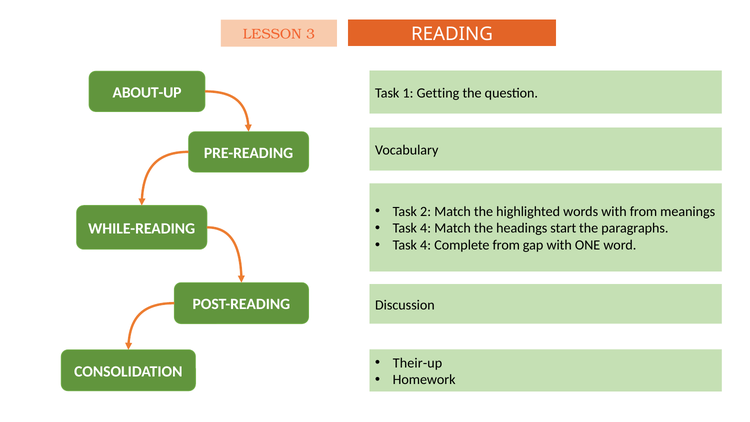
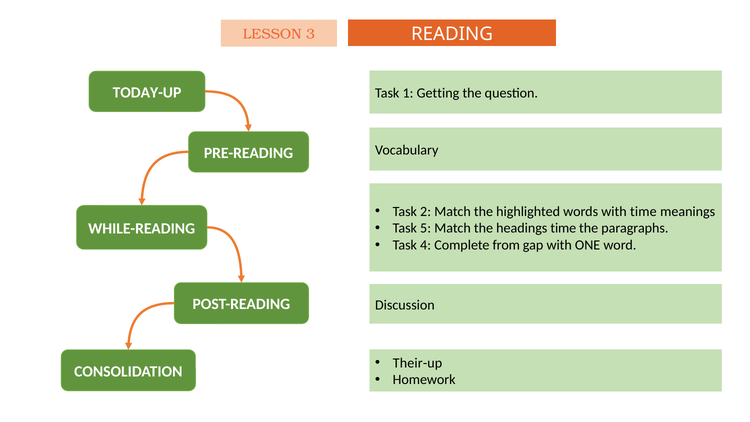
ABOUT-UP: ABOUT-UP -> TODAY-UP
with from: from -> time
4 at (426, 228): 4 -> 5
headings start: start -> time
